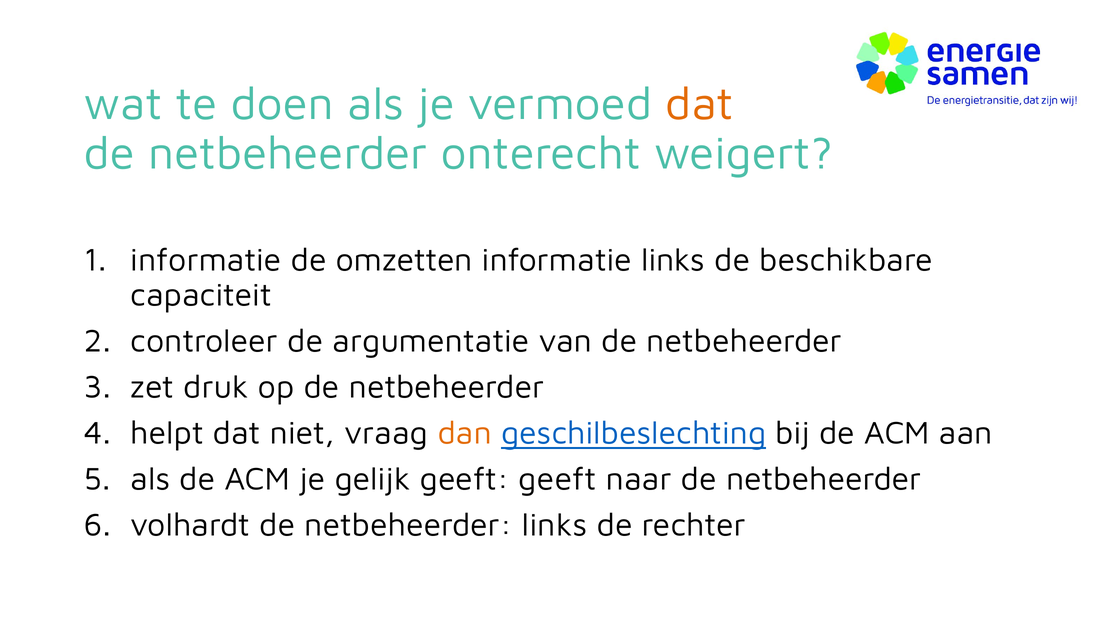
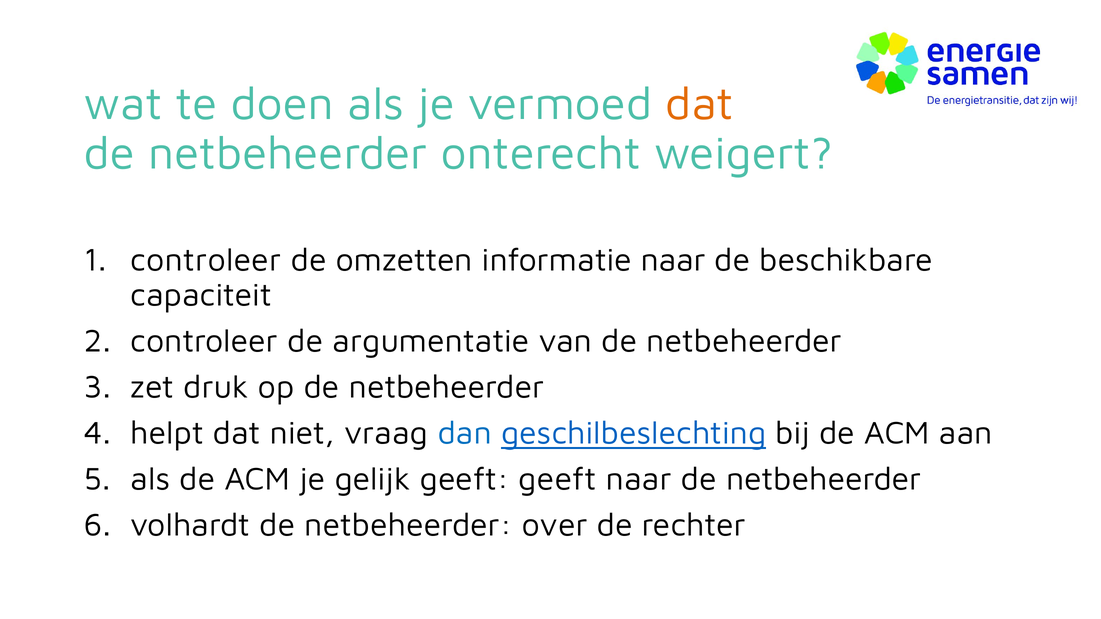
informatie at (206, 260): informatie -> controleer
informatie links: links -> naar
dan colour: orange -> blue
netbeheerder links: links -> over
